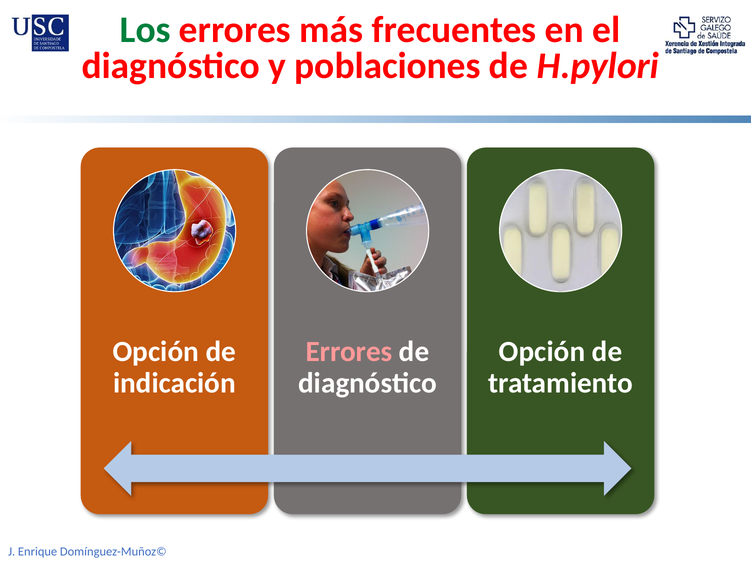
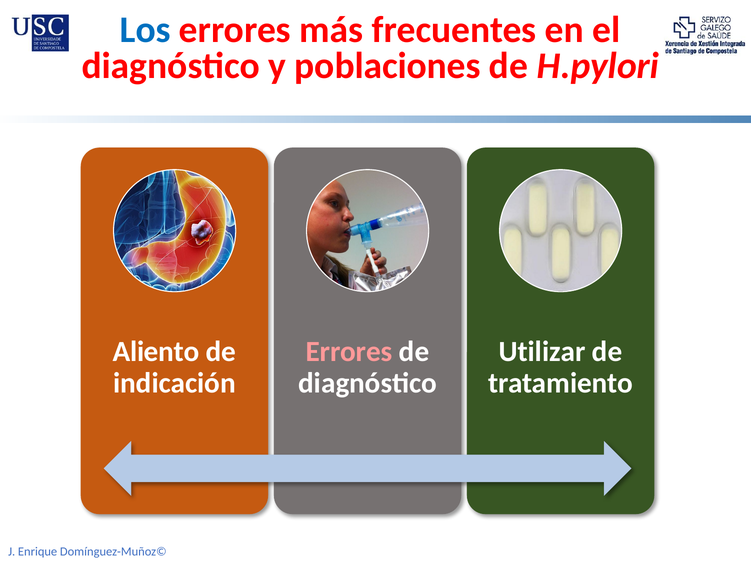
Los colour: green -> blue
Opción at (156, 352): Opción -> Aliento
Opción at (542, 352): Opción -> Utilizar
